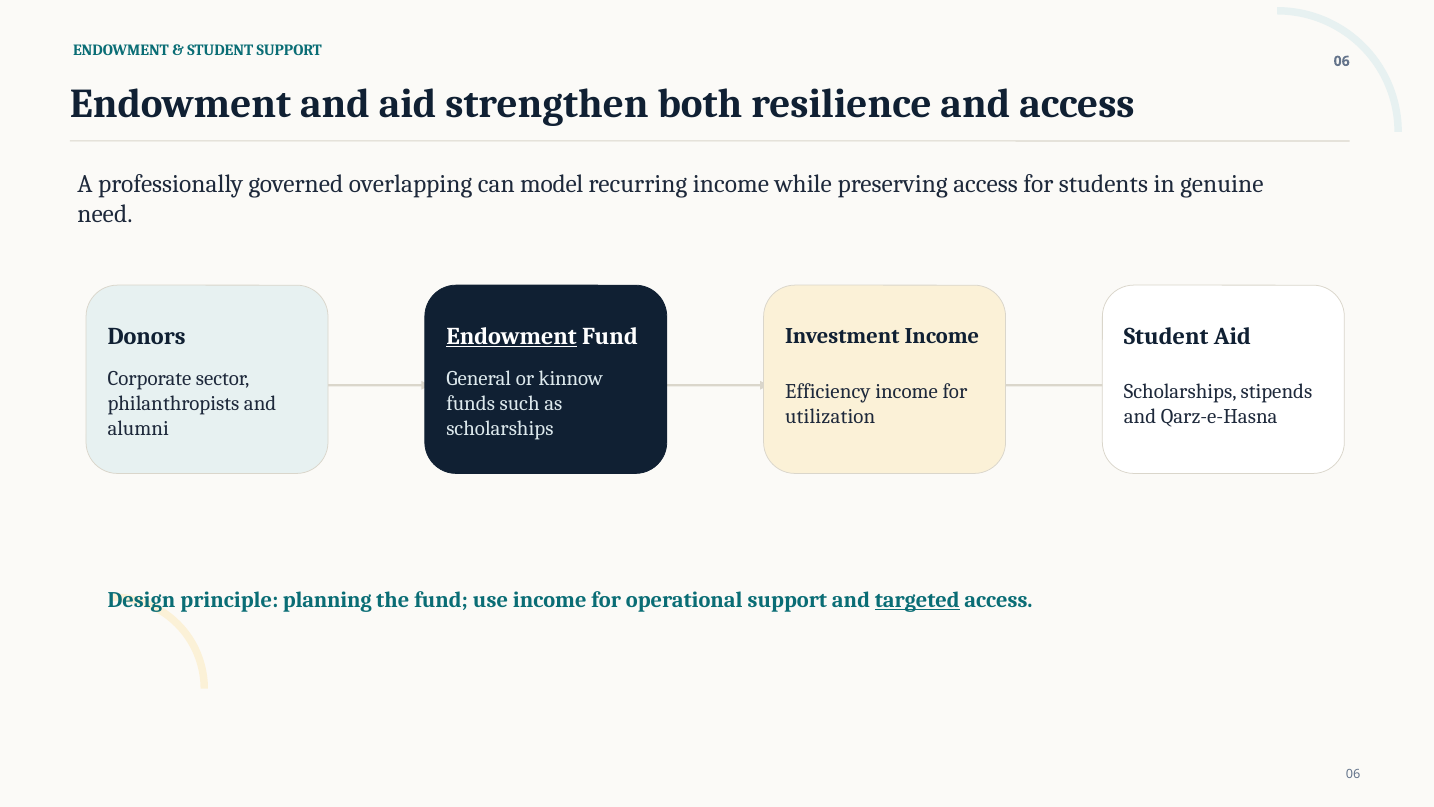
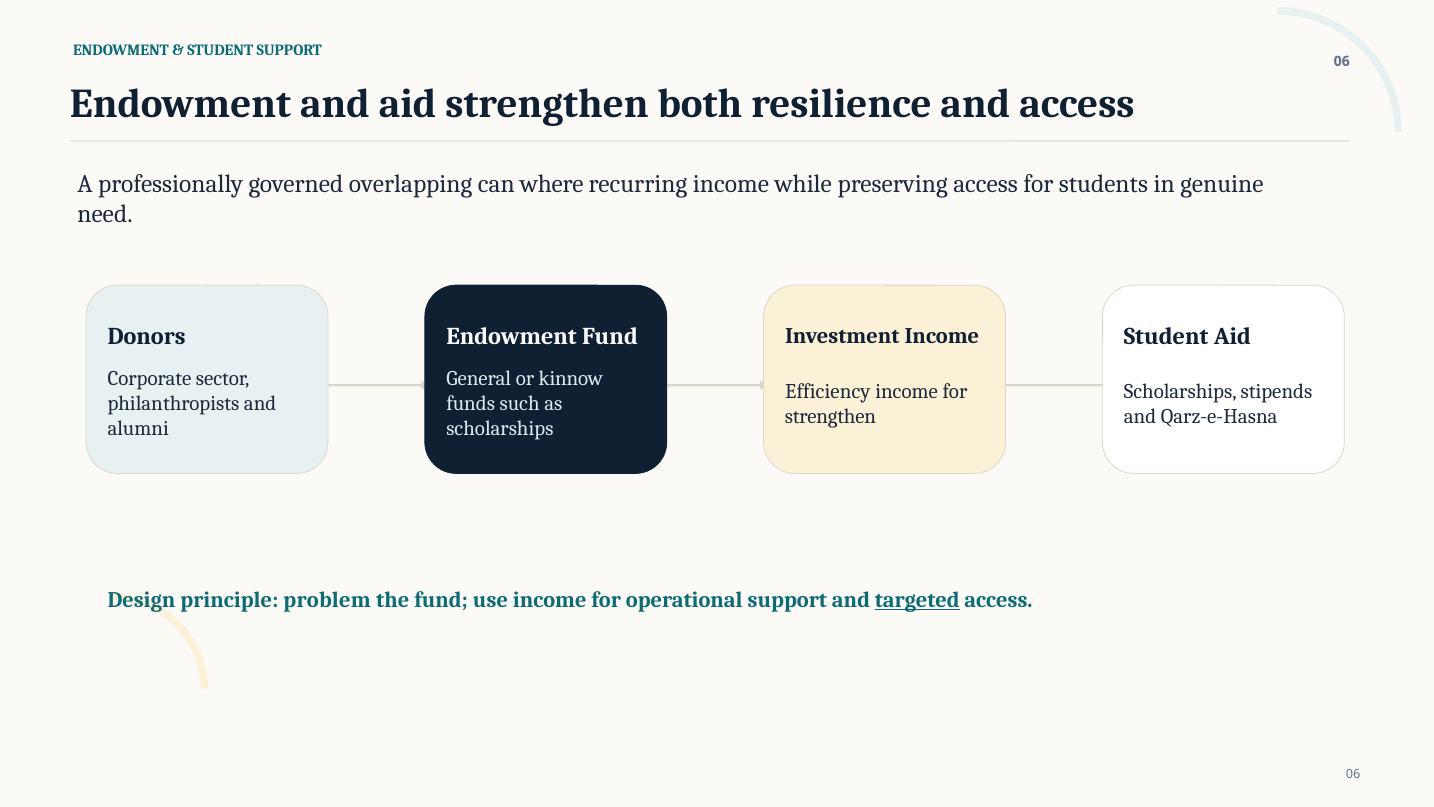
model: model -> where
Endowment at (512, 336) underline: present -> none
utilization at (830, 416): utilization -> strengthen
planning: planning -> problem
